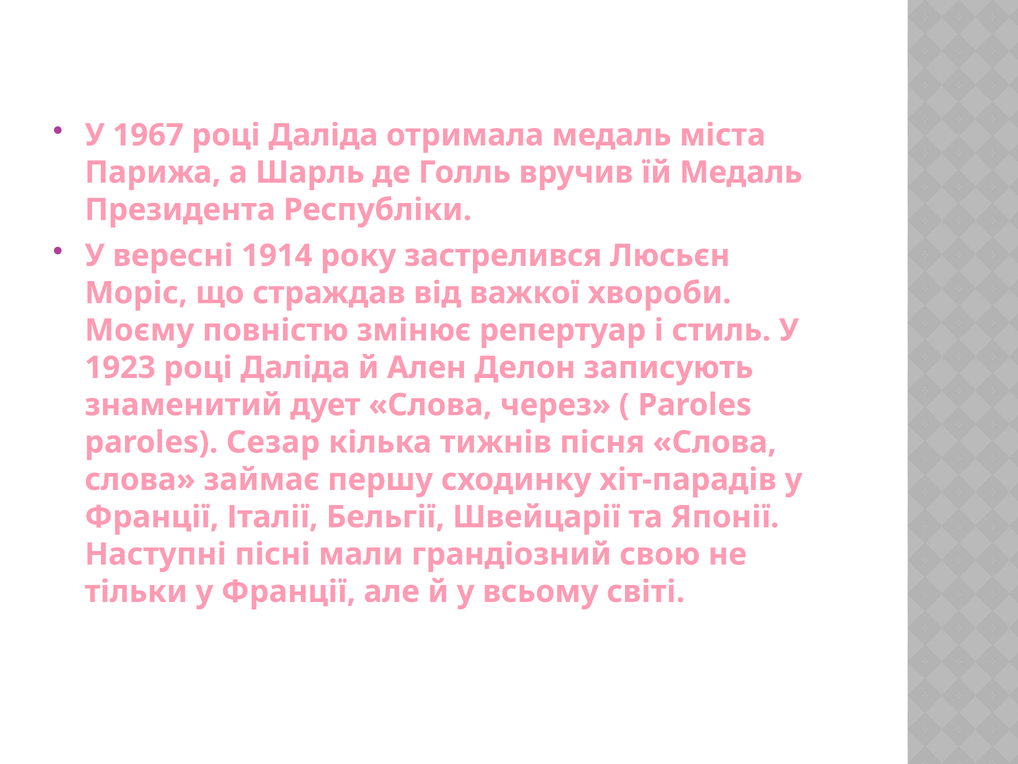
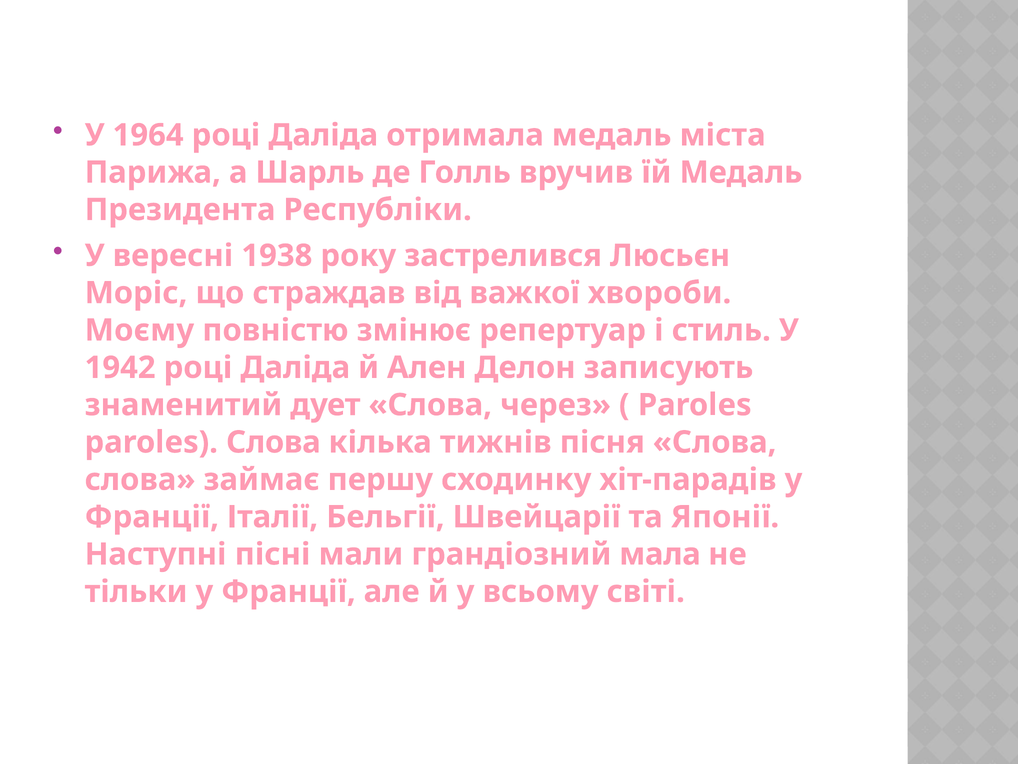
1967: 1967 -> 1964
1914: 1914 -> 1938
1923: 1923 -> 1942
paroles Сезар: Сезар -> Слова
свою: свою -> мала
